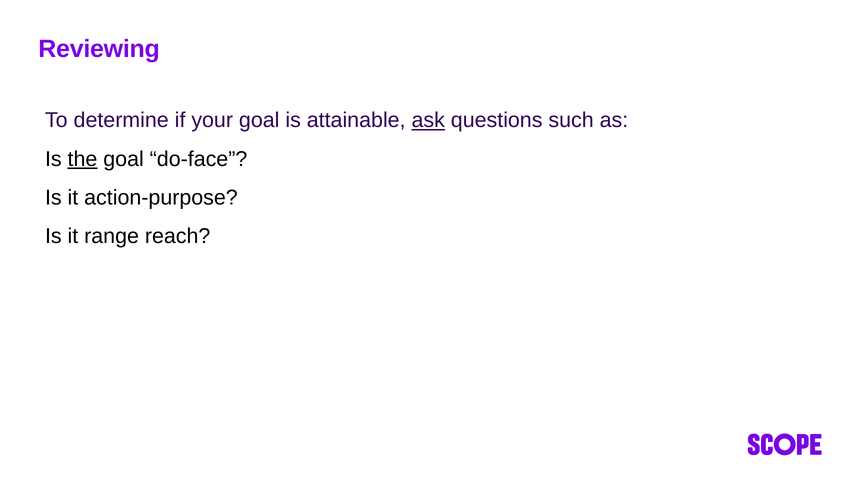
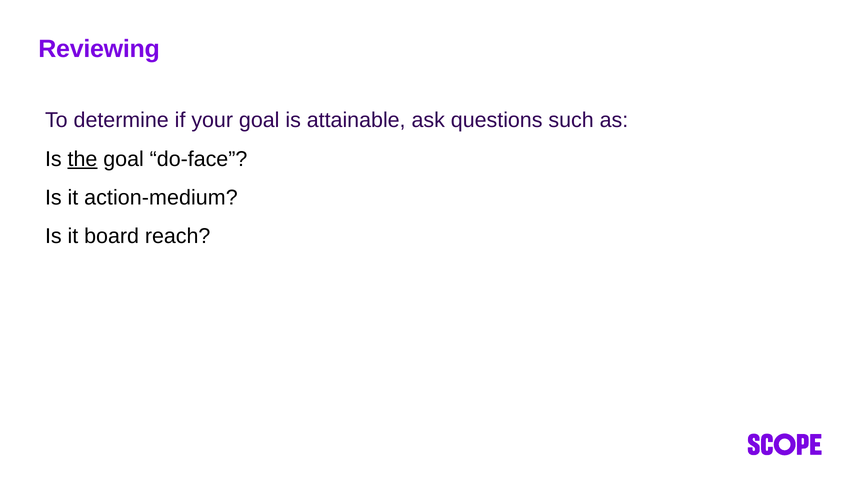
ask underline: present -> none
action-purpose: action-purpose -> action-medium
range: range -> board
